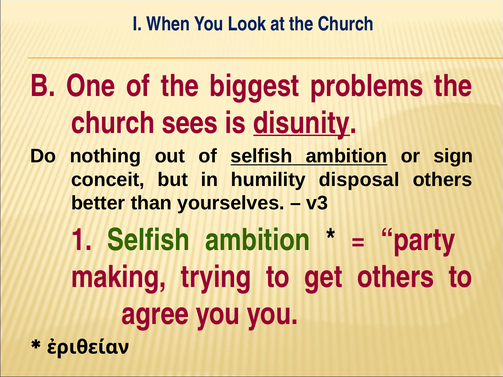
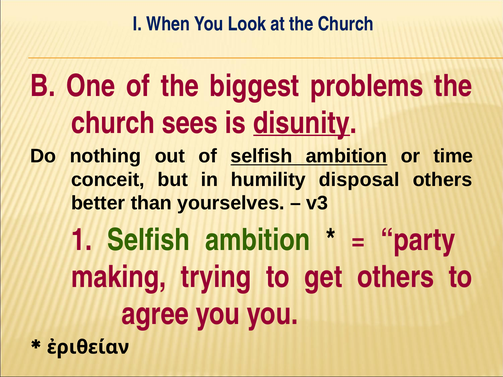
sign: sign -> time
